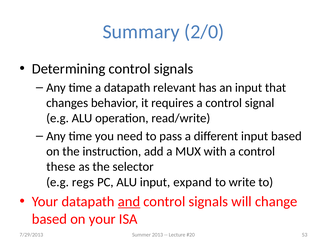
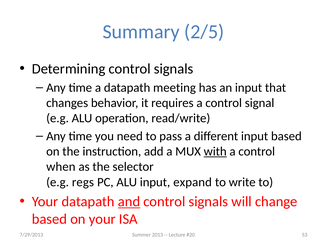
2/0: 2/0 -> 2/5
relevant: relevant -> meeting
with underline: none -> present
these: these -> when
